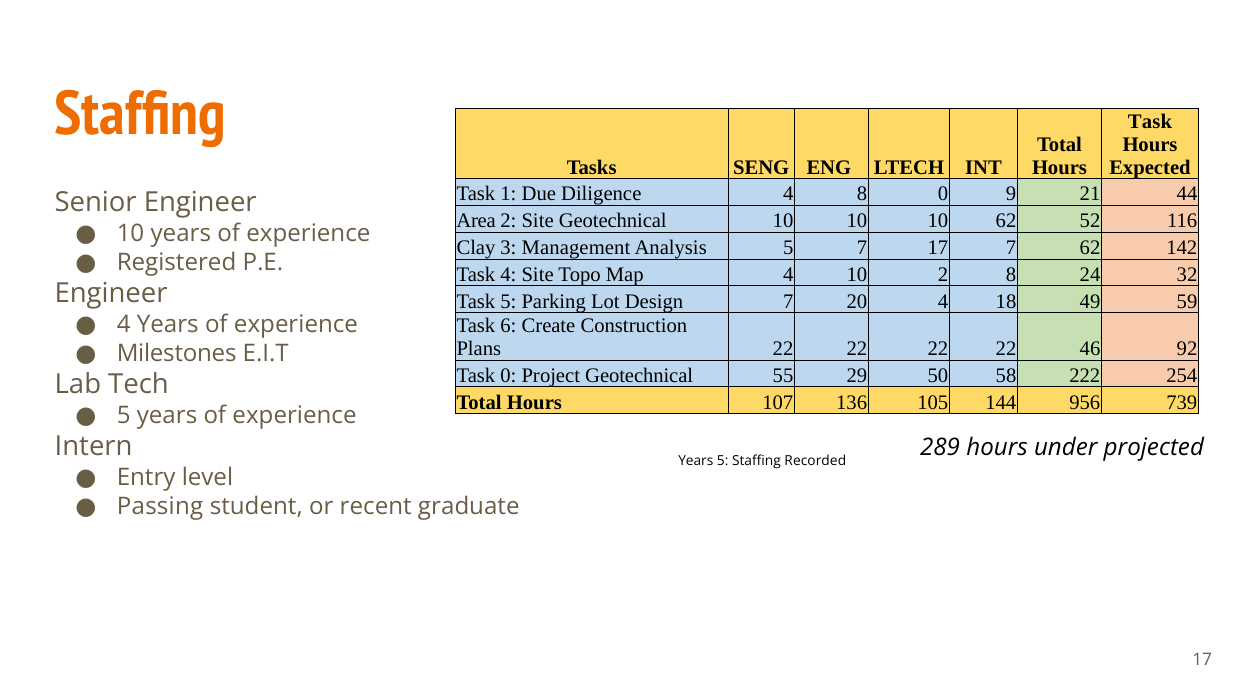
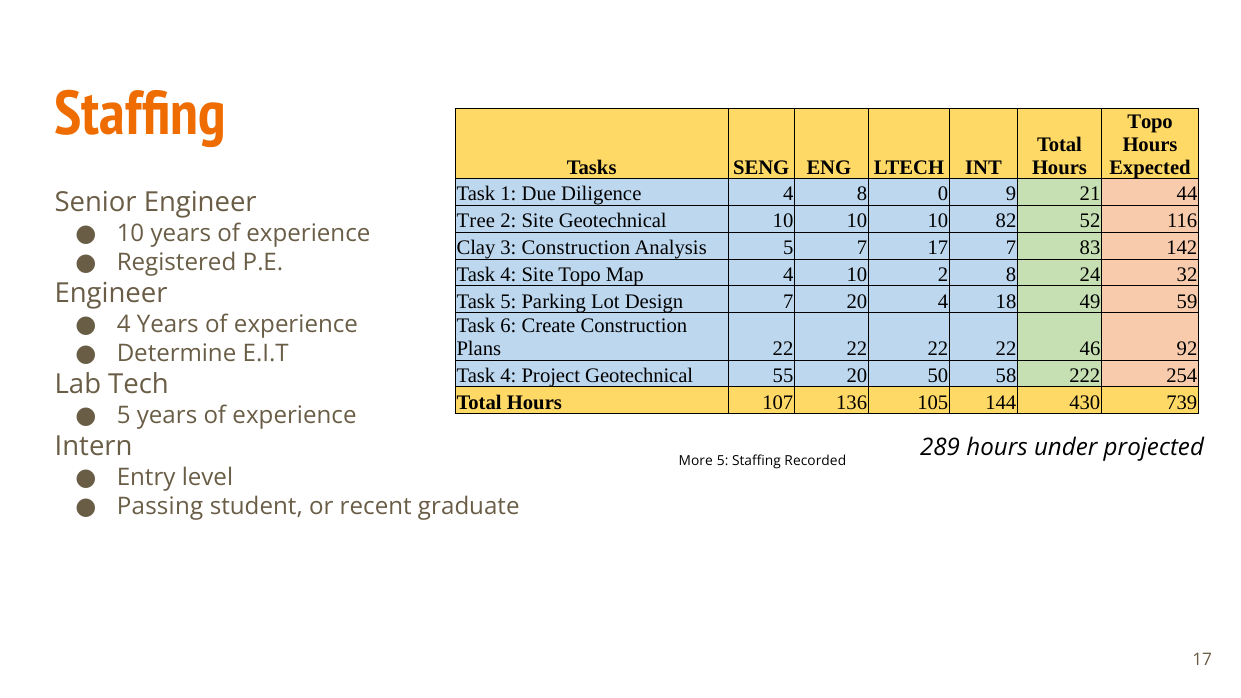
Task at (1150, 121): Task -> Topo
Area: Area -> Tree
10 62: 62 -> 82
3 Management: Management -> Construction
7 62: 62 -> 83
Milestones: Milestones -> Determine
0 at (508, 375): 0 -> 4
55 29: 29 -> 20
956: 956 -> 430
Years at (696, 461): Years -> More
